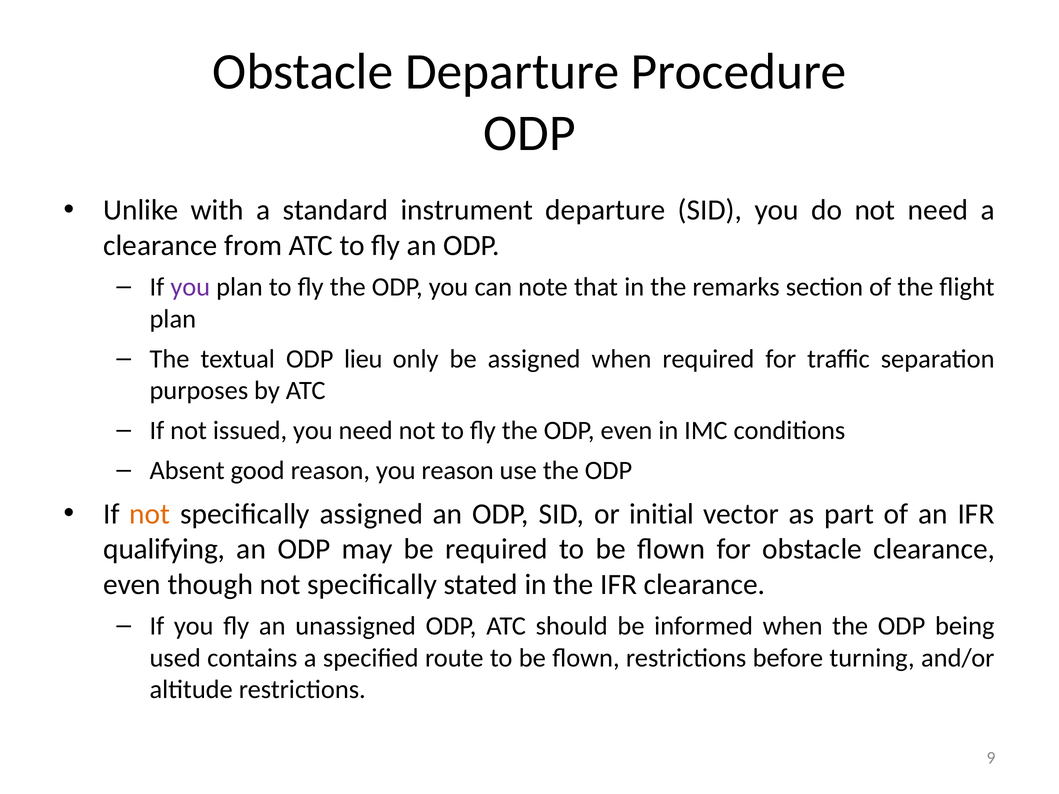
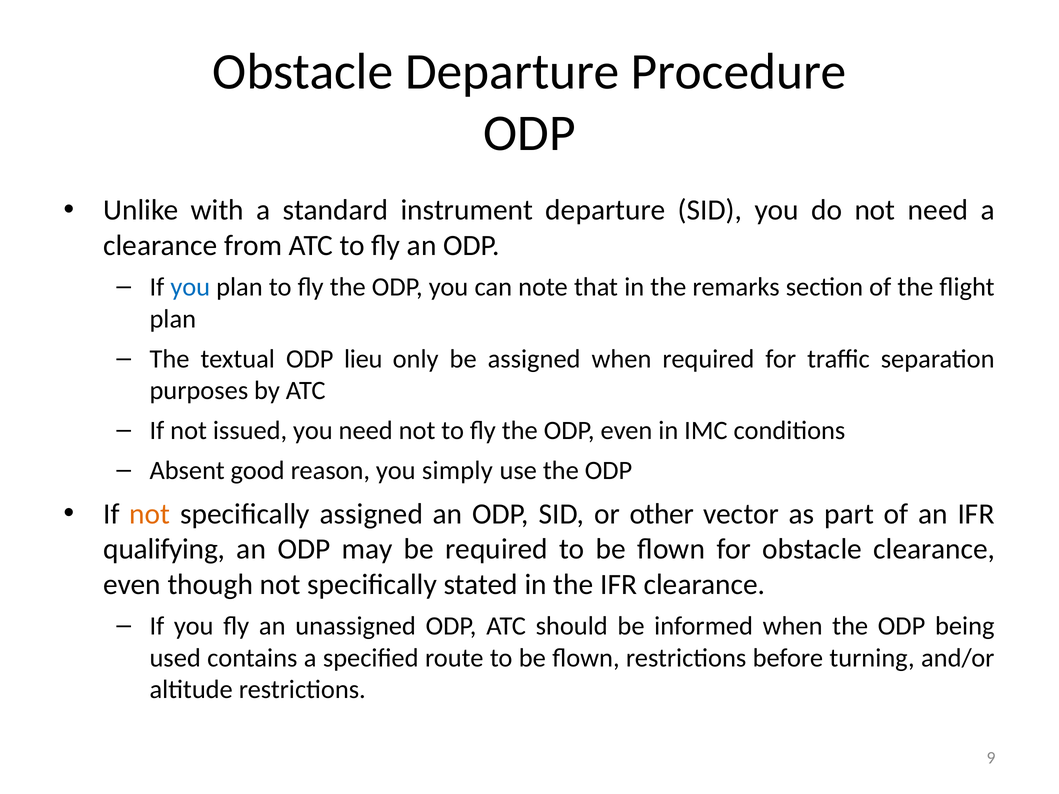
you at (190, 287) colour: purple -> blue
you reason: reason -> simply
initial: initial -> other
